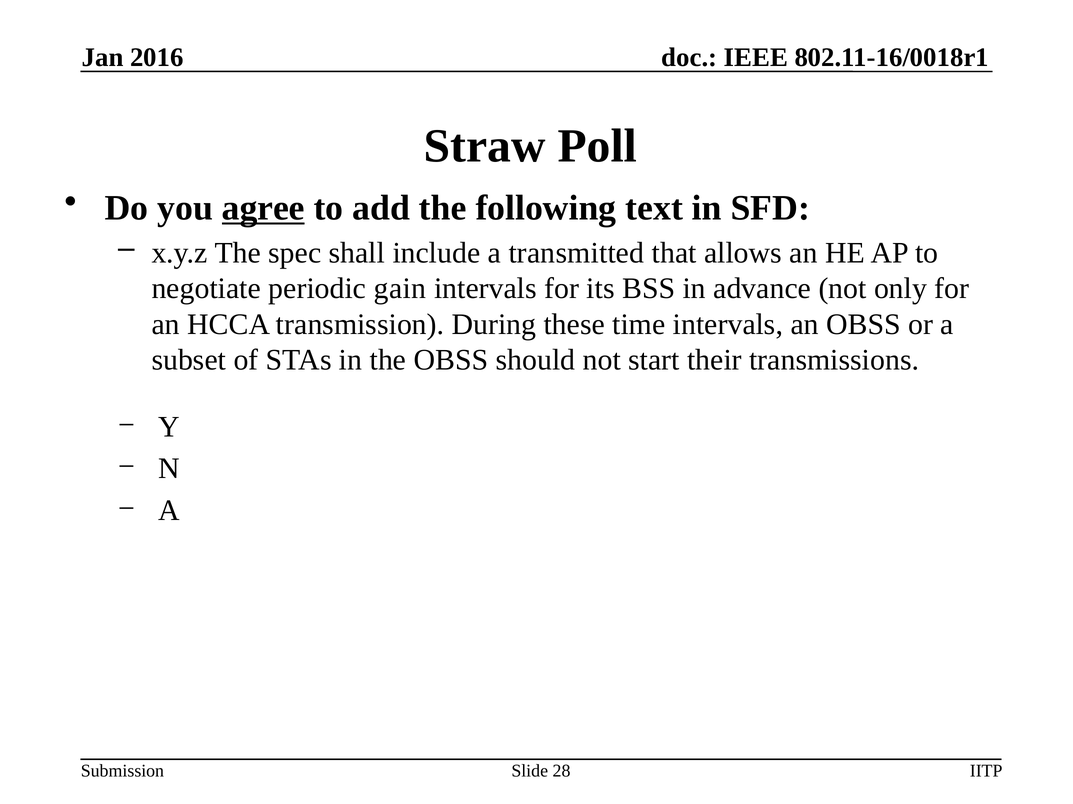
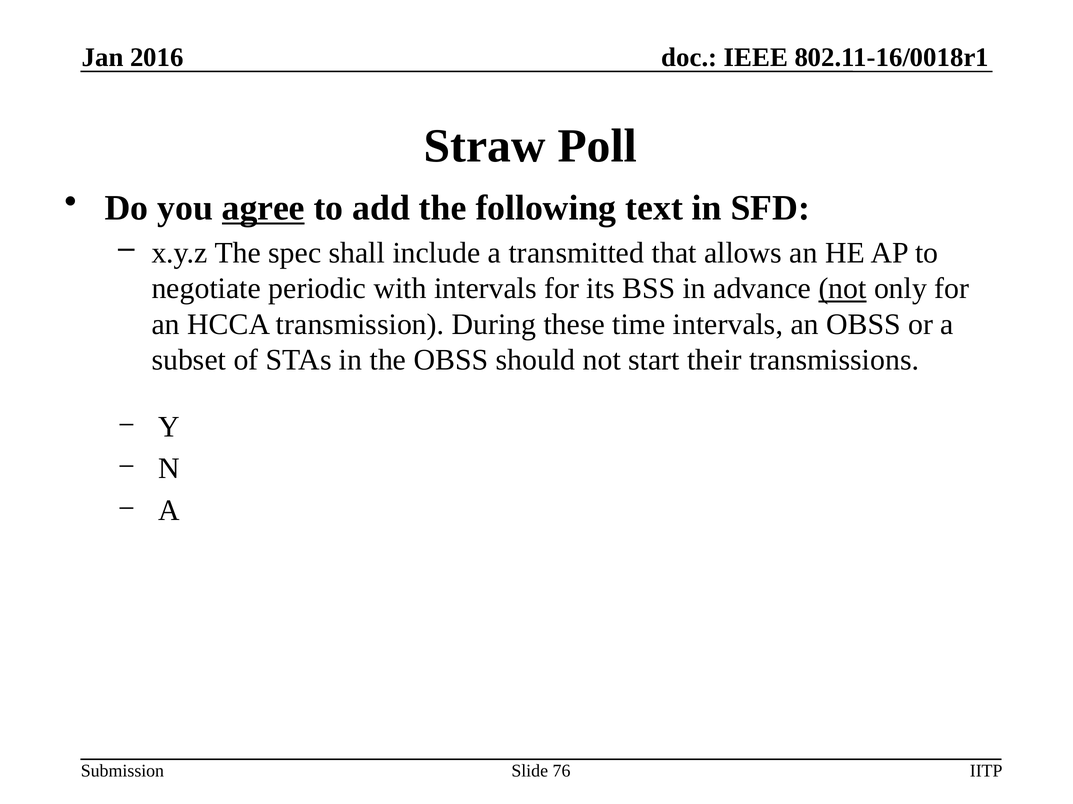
gain: gain -> with
not at (842, 289) underline: none -> present
28: 28 -> 76
